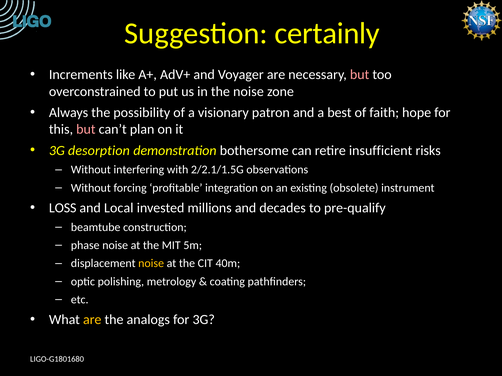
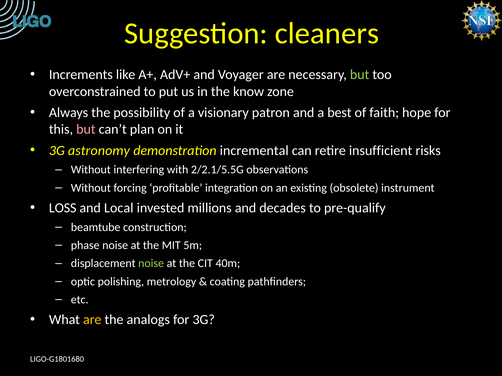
certainly: certainly -> cleaners
but at (360, 75) colour: pink -> light green
the noise: noise -> know
desorption: desorption -> astronomy
bothersome: bothersome -> incremental
2/2.1/1.5G: 2/2.1/1.5G -> 2/2.1/5.5G
noise at (151, 264) colour: yellow -> light green
